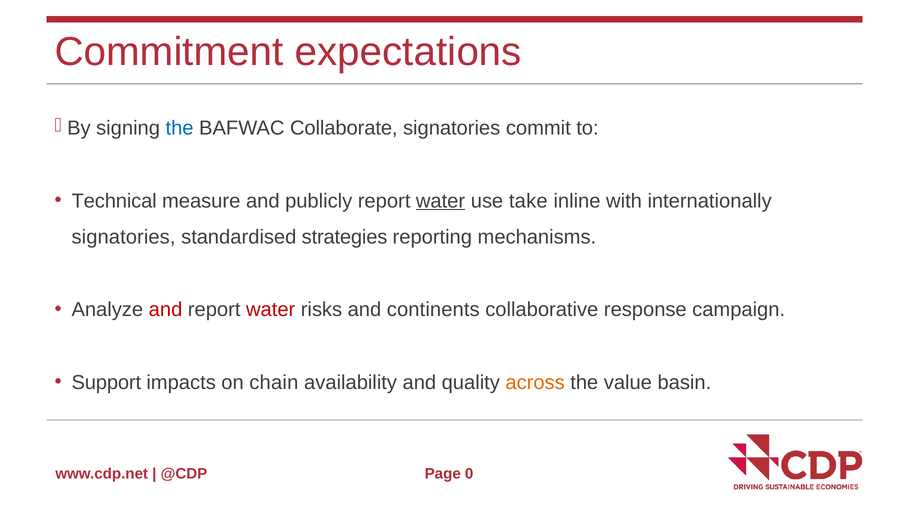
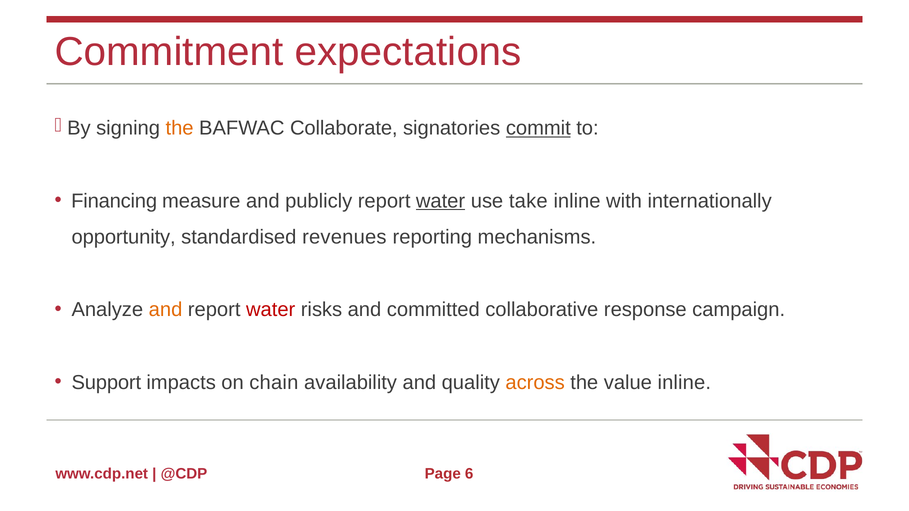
the at (180, 128) colour: blue -> orange
commit underline: none -> present
Technical: Technical -> Financing
signatories at (124, 237): signatories -> opportunity
strategies: strategies -> revenues
and at (166, 310) colour: red -> orange
continents: continents -> committed
value basin: basin -> inline
0: 0 -> 6
